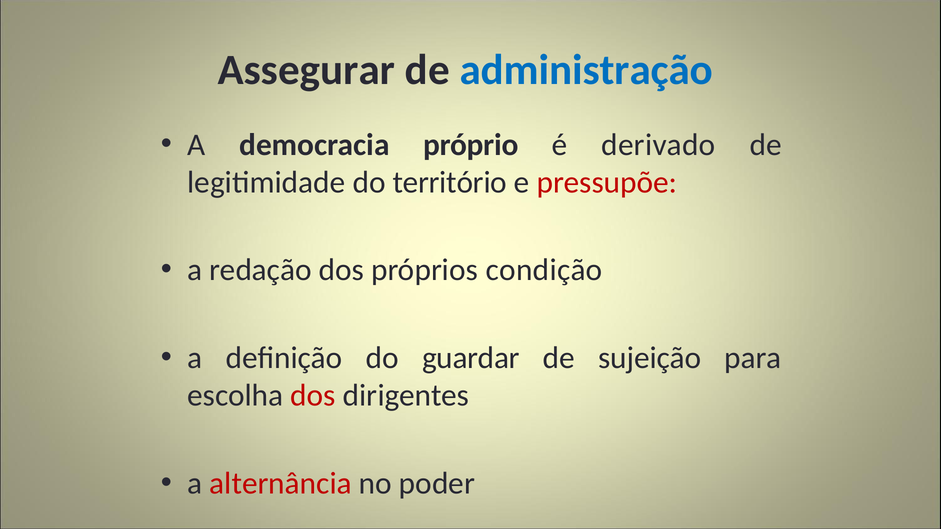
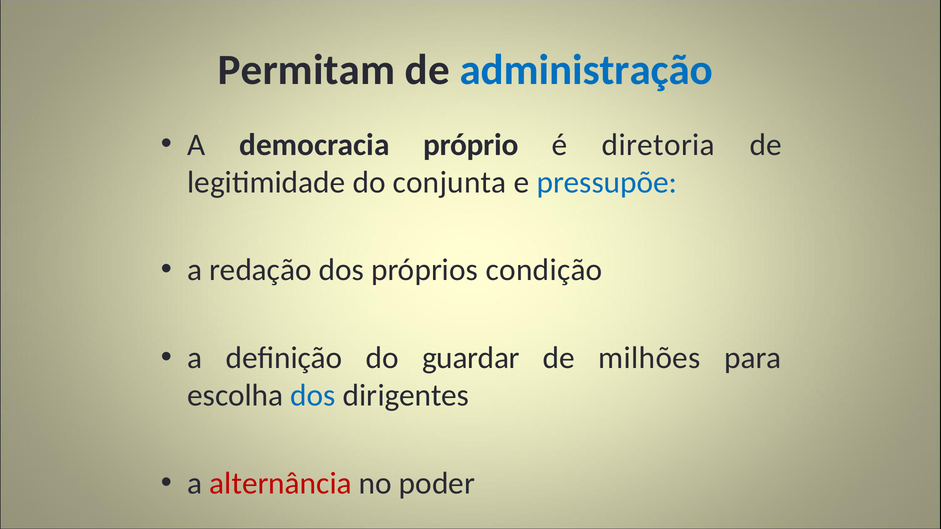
Assegurar: Assegurar -> Permitam
derivado: derivado -> diretoria
território: território -> conjunta
pressupõe colour: red -> blue
sujeição: sujeição -> milhões
dos at (313, 396) colour: red -> blue
